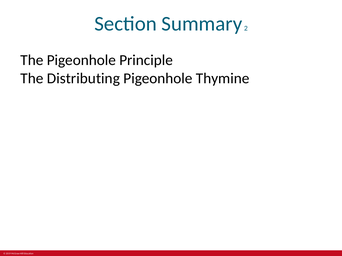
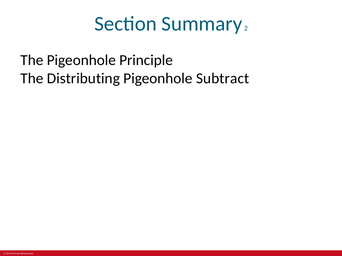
Thymine: Thymine -> Subtract
